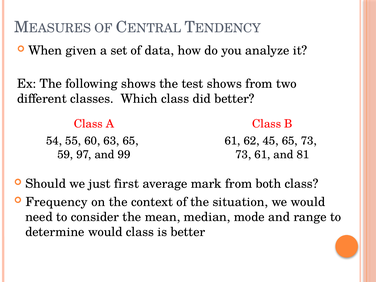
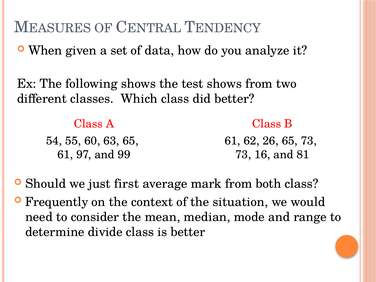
45: 45 -> 26
59 at (65, 155): 59 -> 61
73 61: 61 -> 16
Frequency: Frequency -> Frequently
determine would: would -> divide
